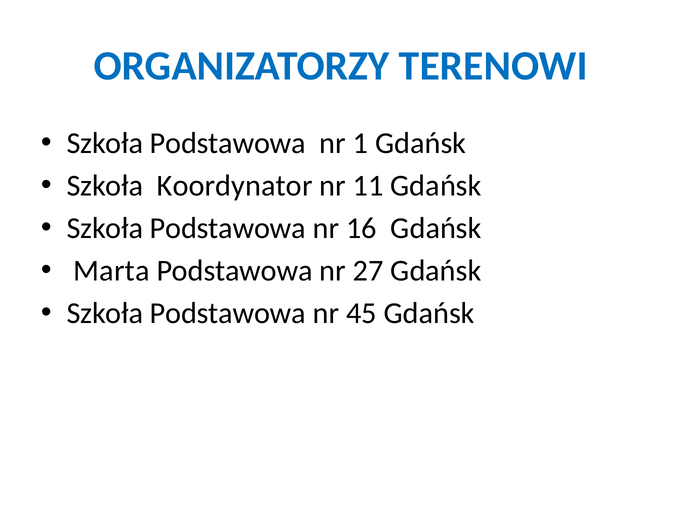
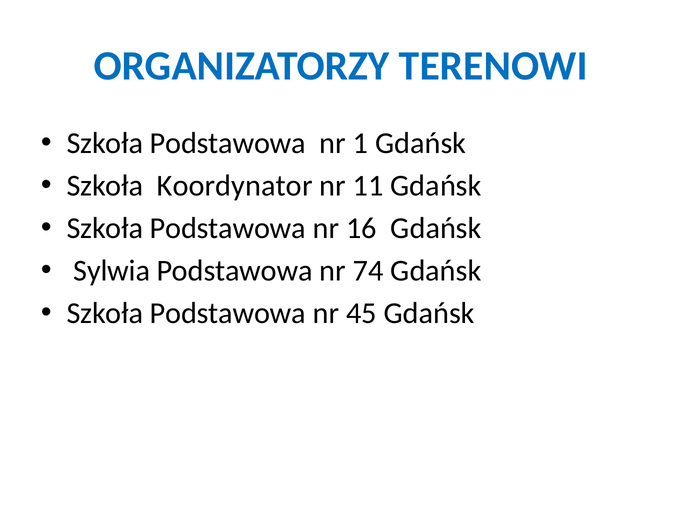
Marta: Marta -> Sylwia
27: 27 -> 74
